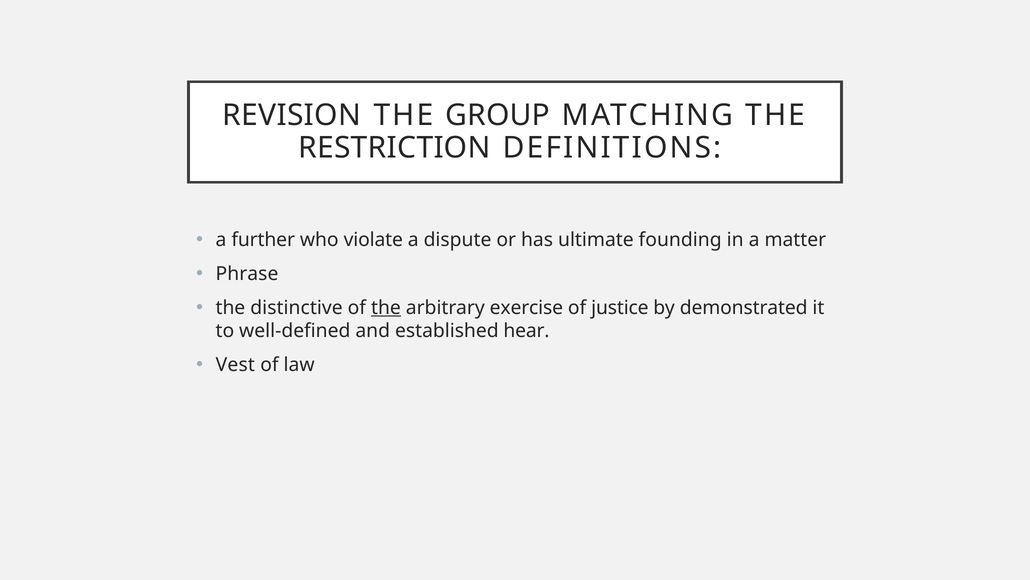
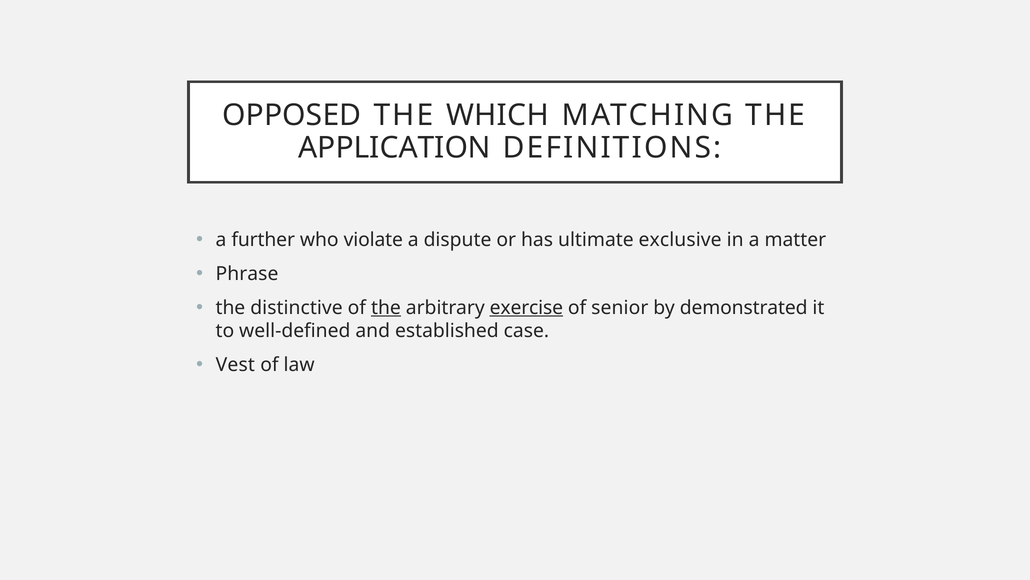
REVISION: REVISION -> OPPOSED
GROUP: GROUP -> WHICH
RESTRICTION: RESTRICTION -> APPLICATION
founding: founding -> exclusive
exercise underline: none -> present
justice: justice -> senior
hear: hear -> case
